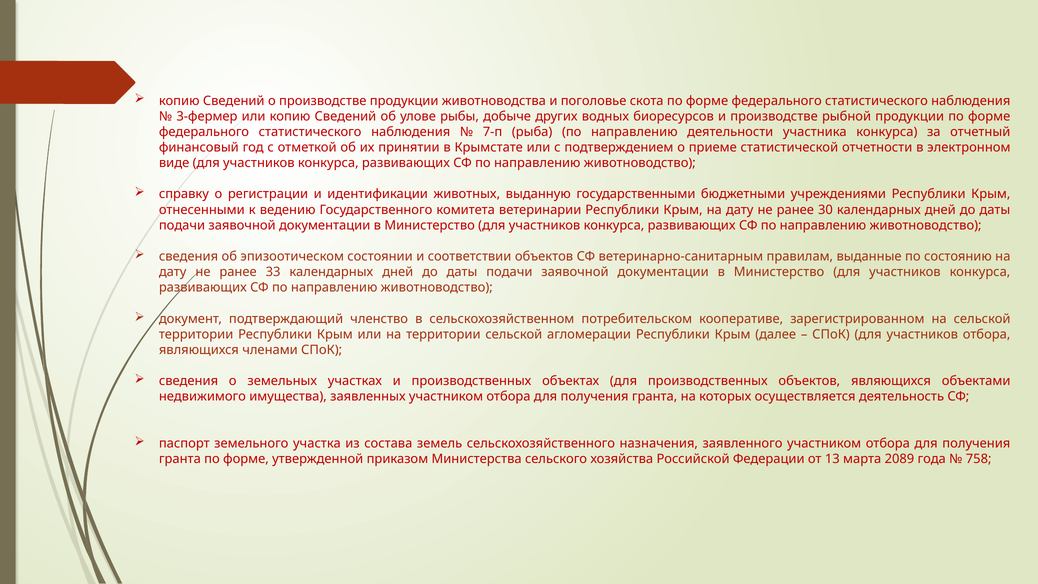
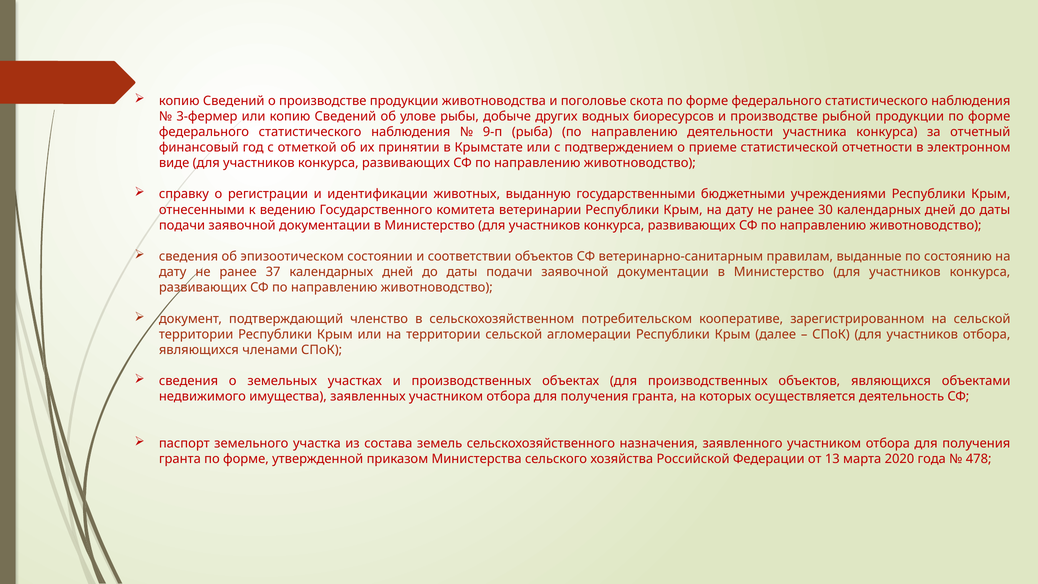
7-п: 7-п -> 9-п
33: 33 -> 37
2089: 2089 -> 2020
758: 758 -> 478
